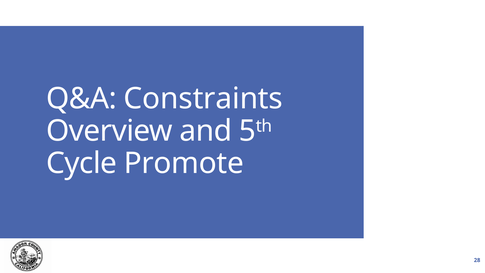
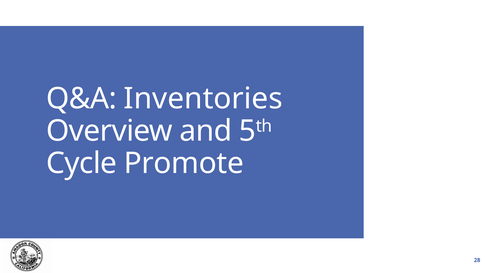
Constraints: Constraints -> Inventories
